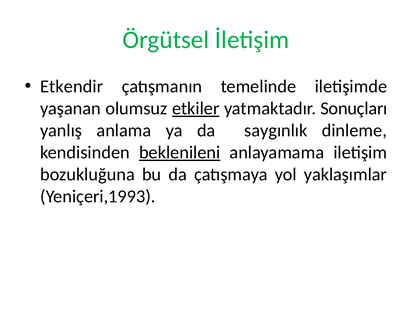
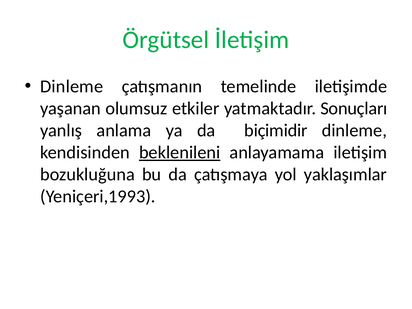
Etkendir at (72, 86): Etkendir -> Dinleme
etkiler underline: present -> none
saygınlık: saygınlık -> biçimidir
